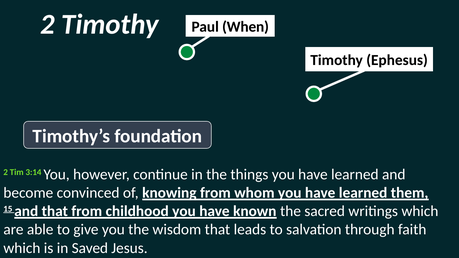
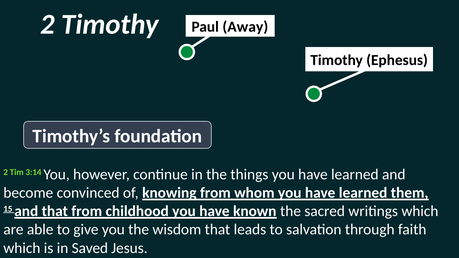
When: When -> Away
